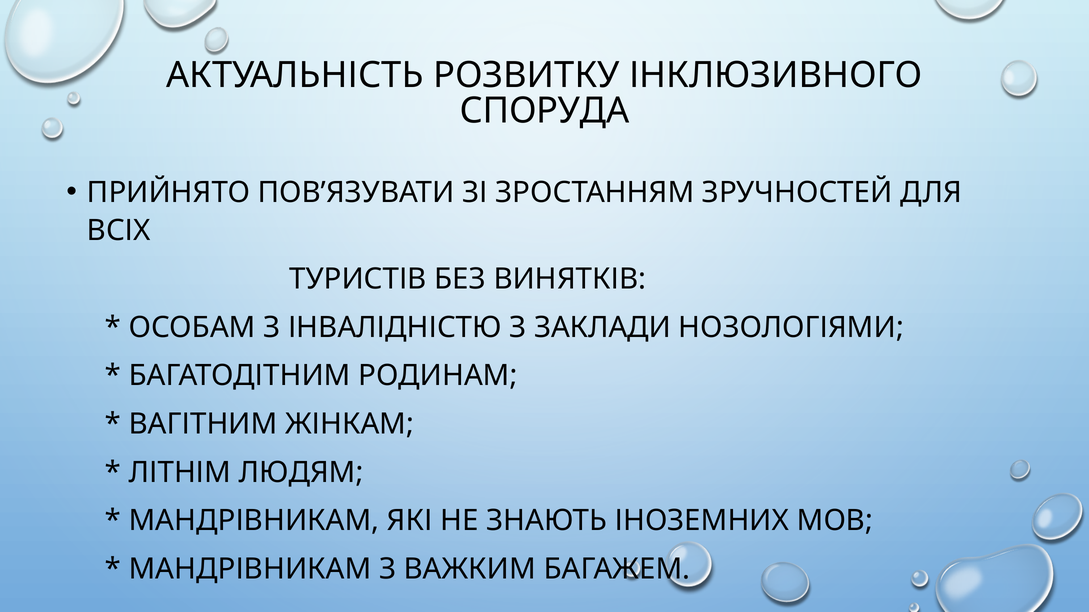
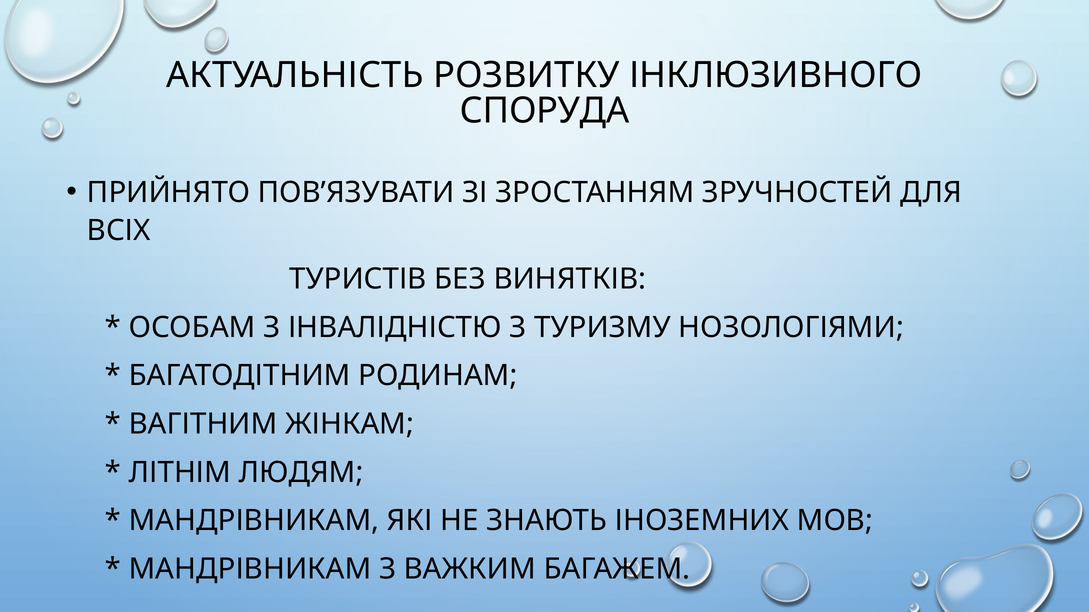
ЗАКЛАДИ: ЗАКЛАДИ -> ТУРИЗМУ
